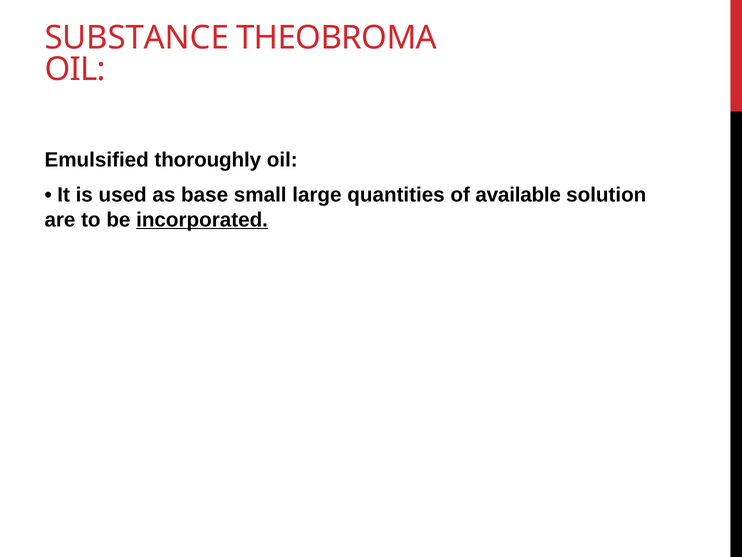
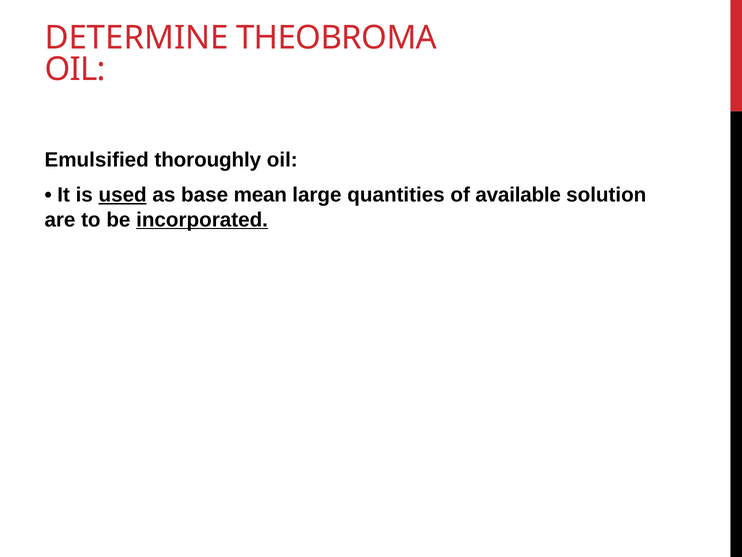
SUBSTANCE: SUBSTANCE -> DETERMINE
used underline: none -> present
small: small -> mean
